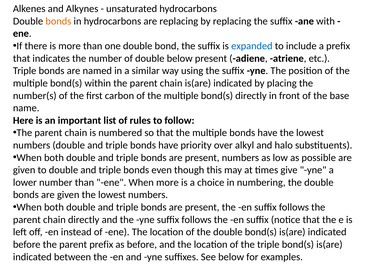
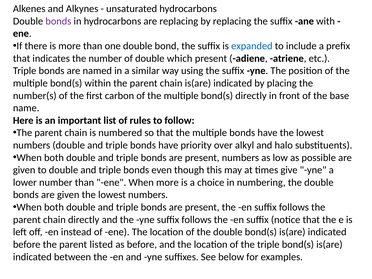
bonds at (58, 21) colour: orange -> purple
double below: below -> which
parent prefix: prefix -> listed
